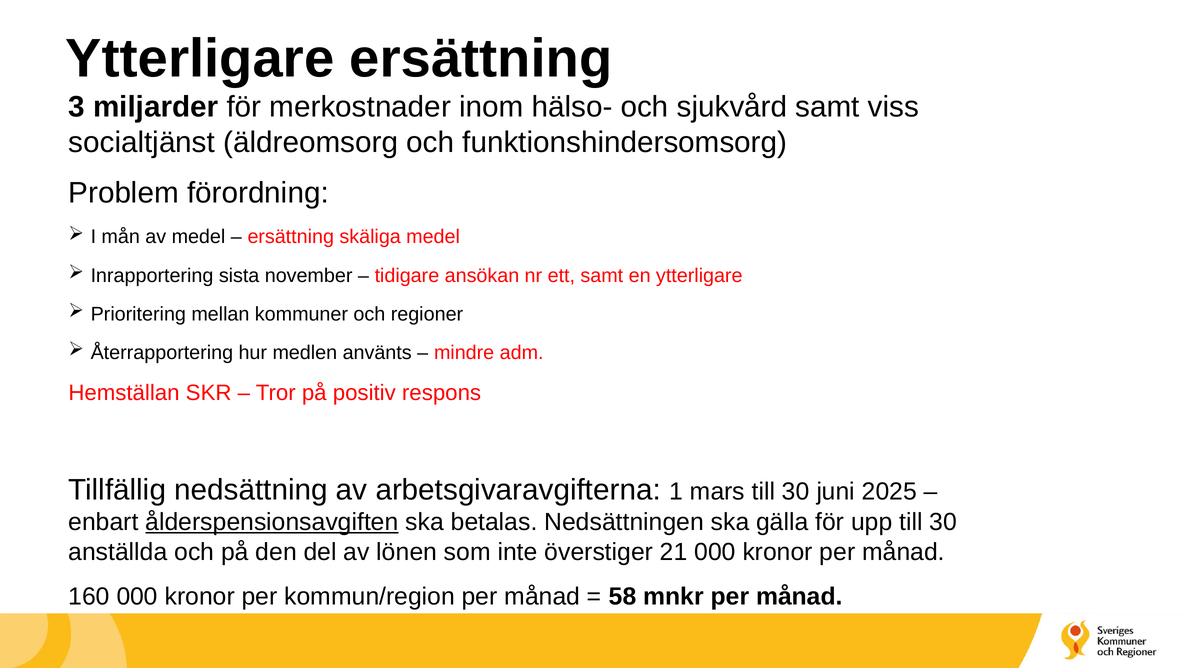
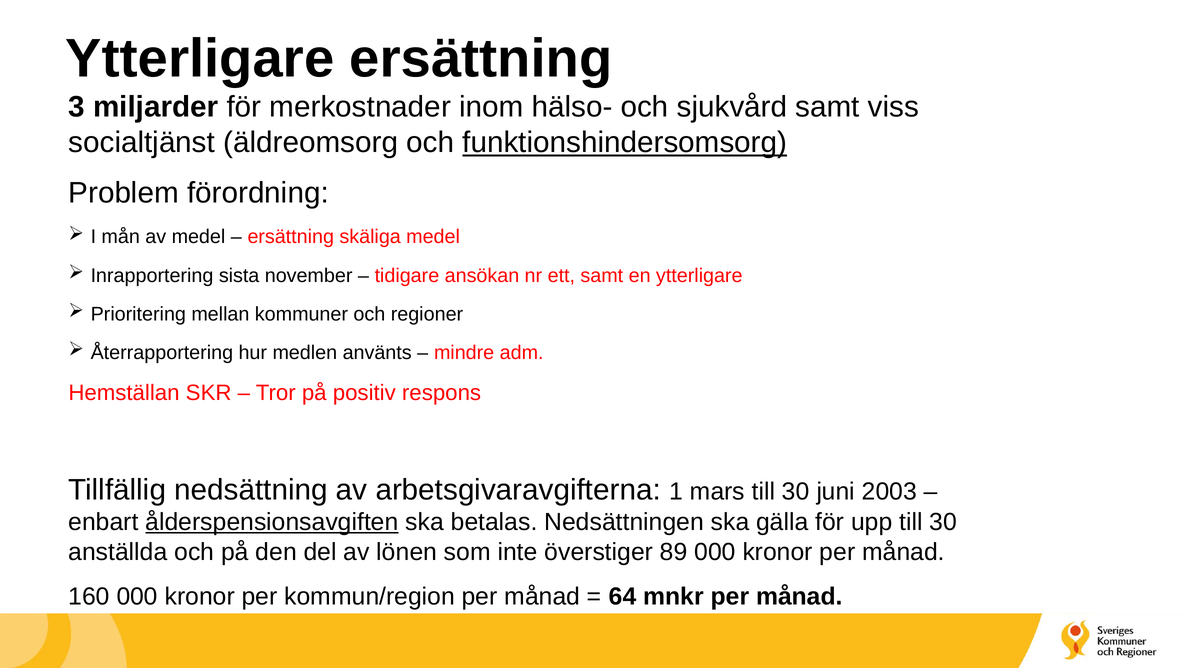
funktionshindersomsorg underline: none -> present
2025: 2025 -> 2003
21: 21 -> 89
58: 58 -> 64
